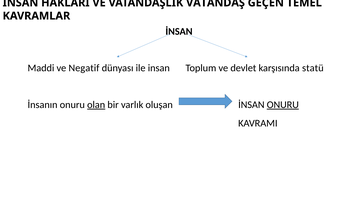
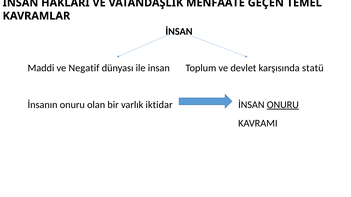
VATANDAŞ: VATANDAŞ -> MENFAATE
olan underline: present -> none
oluşan: oluşan -> iktidar
